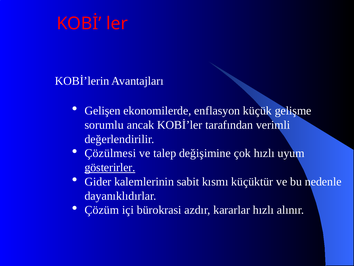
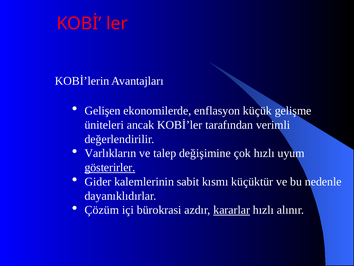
sorumlu: sorumlu -> üniteleri
Çözülmesi: Çözülmesi -> Varlıkların
kararlar underline: none -> present
